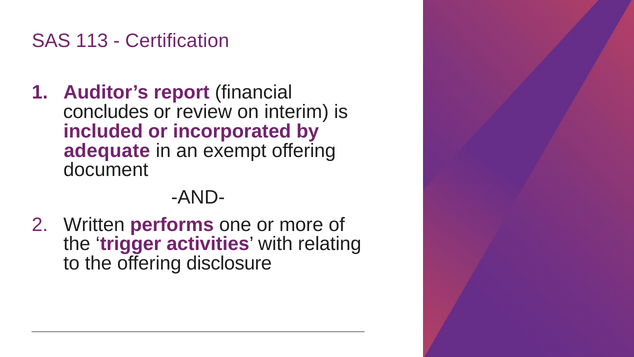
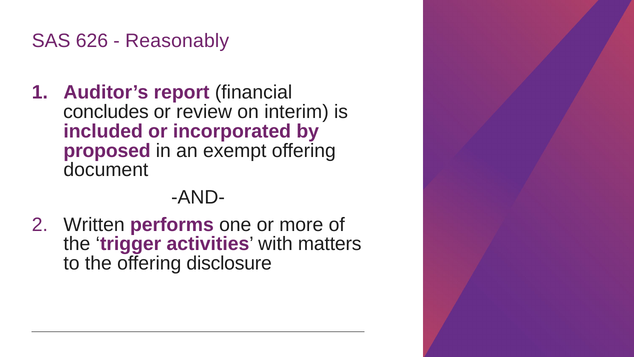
113: 113 -> 626
Certification: Certification -> Reasonably
adequate: adequate -> proposed
relating: relating -> matters
